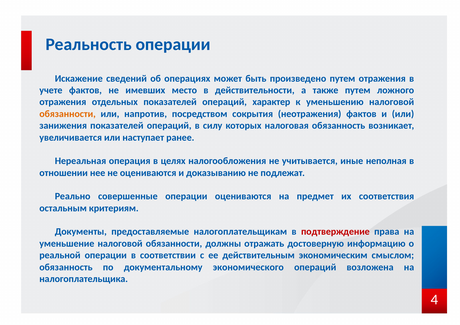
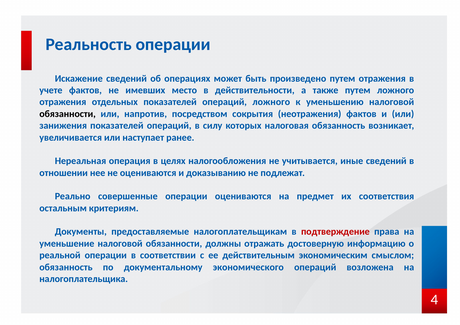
операций характер: характер -> ложного
обязанности at (68, 114) colour: orange -> black
иные неполная: неполная -> сведений
